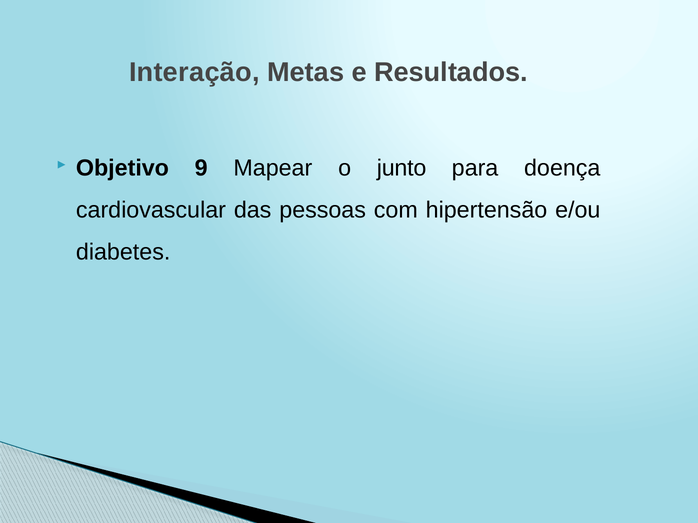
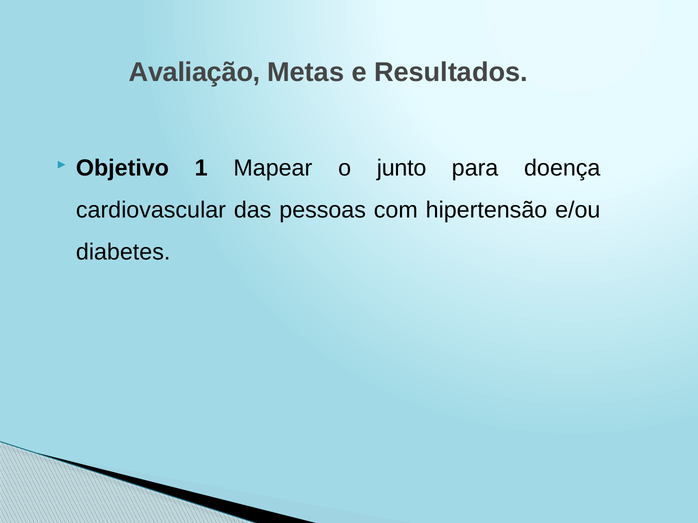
Interação: Interação -> Avaliação
9: 9 -> 1
